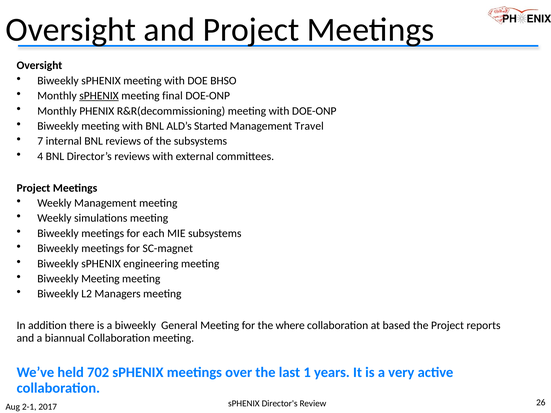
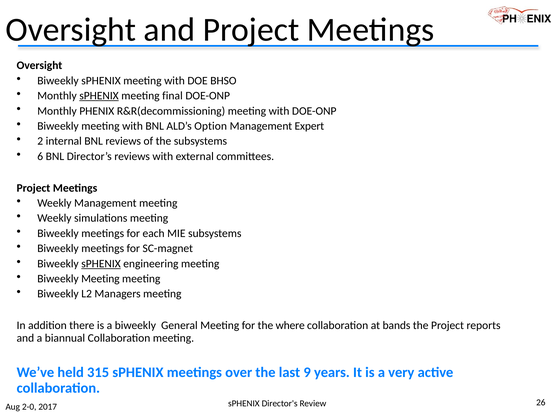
Started: Started -> Option
Travel: Travel -> Expert
7: 7 -> 2
4: 4 -> 6
sPHENIX at (101, 264) underline: none -> present
based: based -> bands
702: 702 -> 315
1: 1 -> 9
2-1: 2-1 -> 2-0
